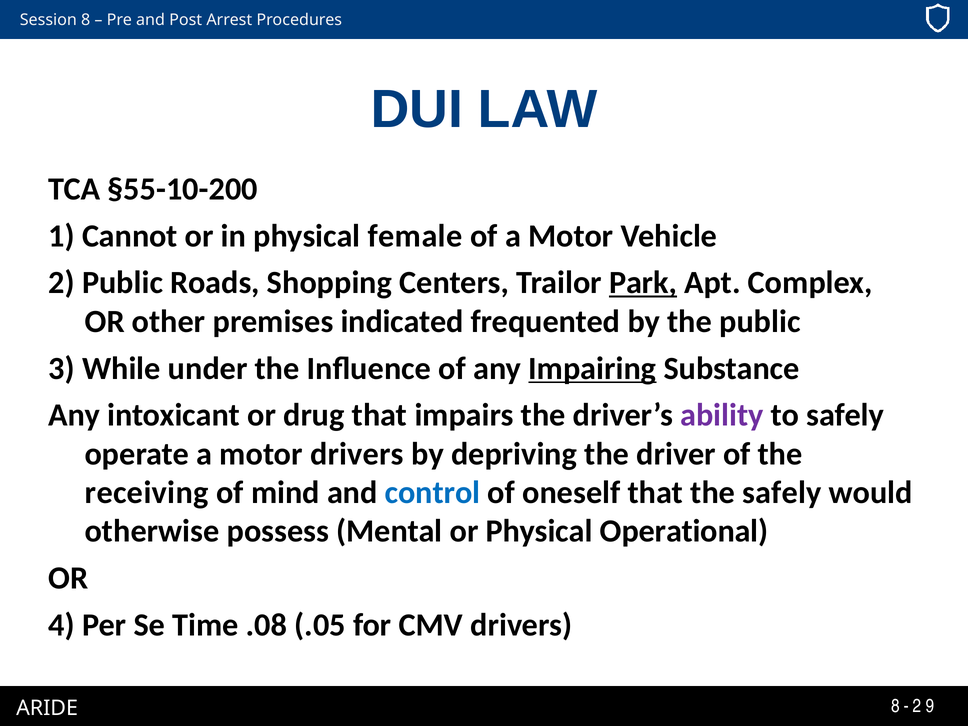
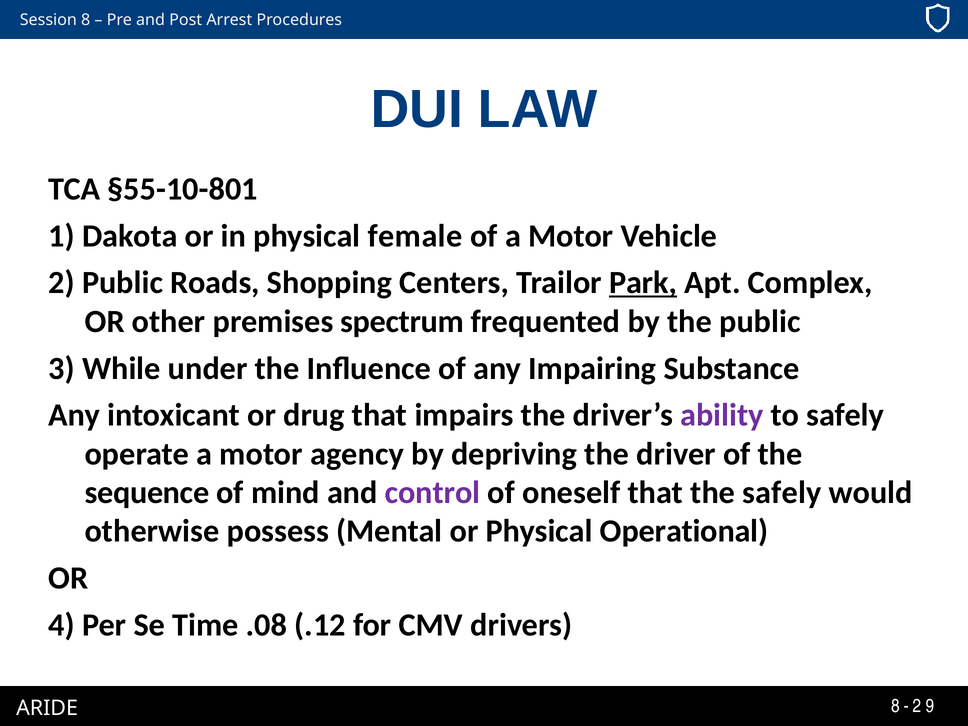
§55-10-200: §55-10-200 -> §55-10-801
Cannot: Cannot -> Dakota
indicated: indicated -> spectrum
Impairing underline: present -> none
motor drivers: drivers -> agency
receiving: receiving -> sequence
control colour: blue -> purple
.05: .05 -> .12
